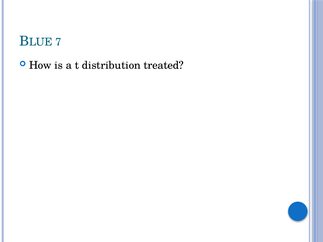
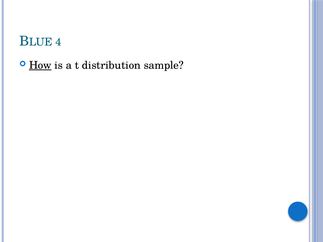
7: 7 -> 4
How underline: none -> present
treated: treated -> sample
